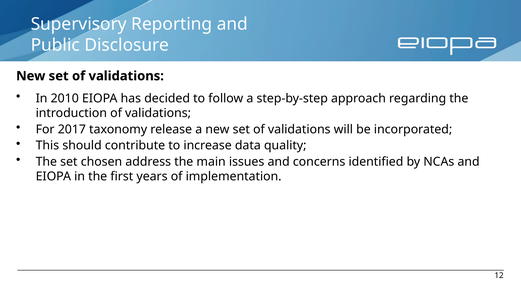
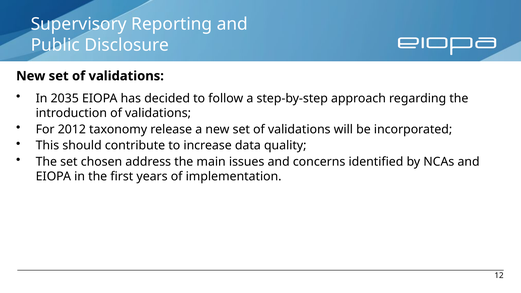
2010: 2010 -> 2035
2017: 2017 -> 2012
